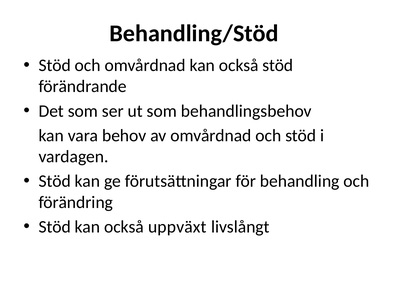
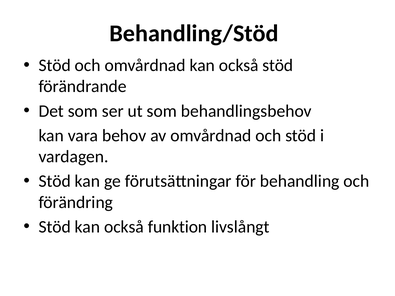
uppväxt: uppväxt -> funktion
